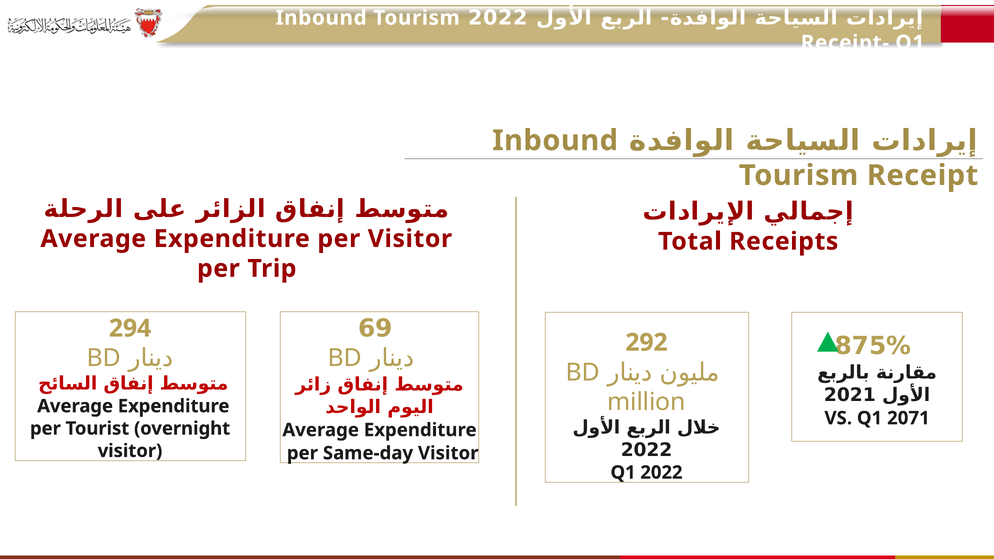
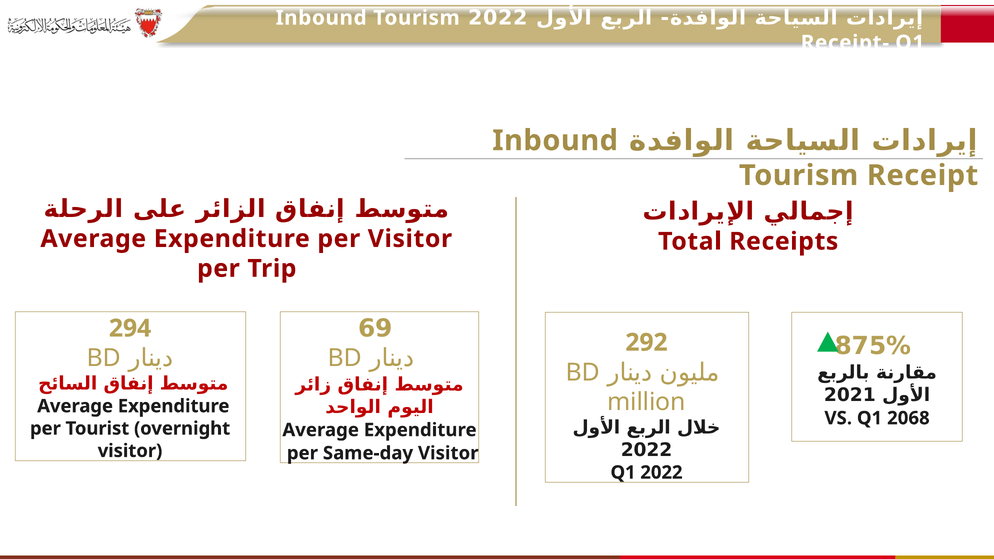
2071: 2071 -> 2068
